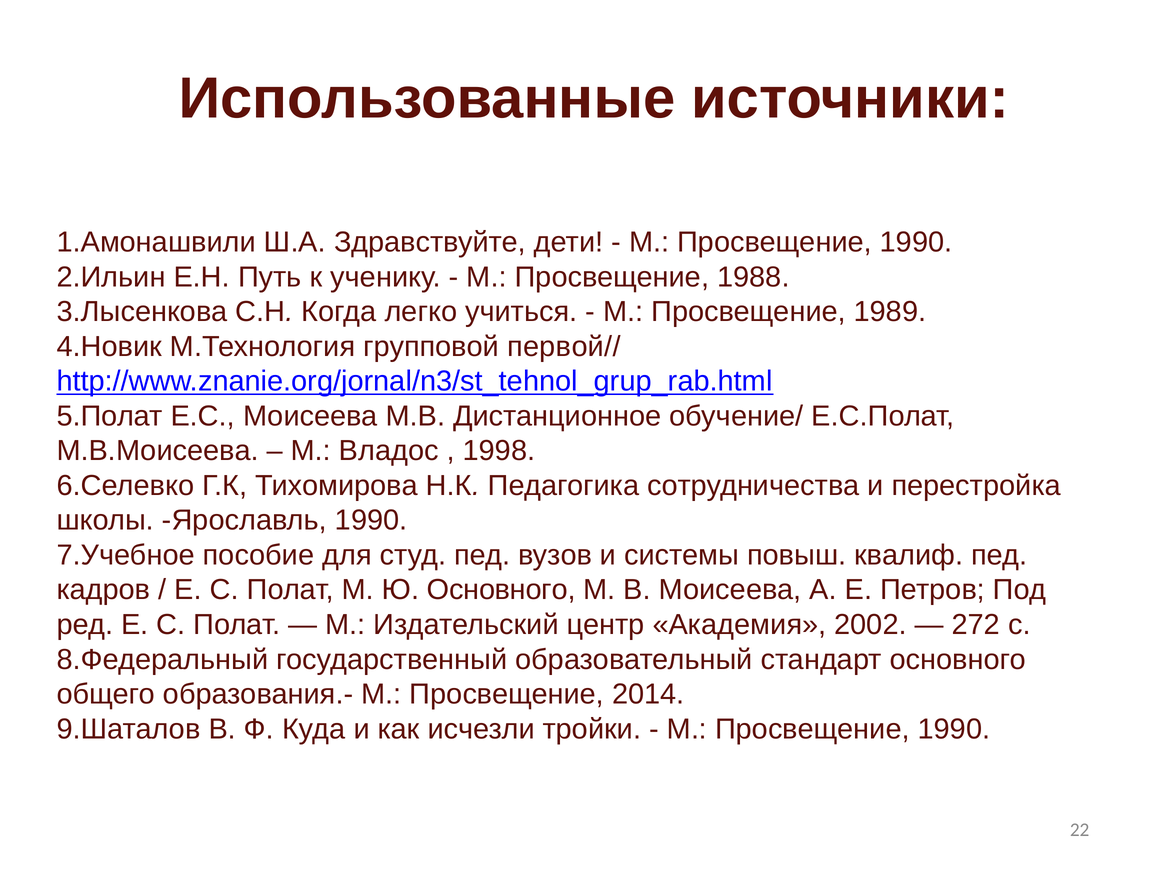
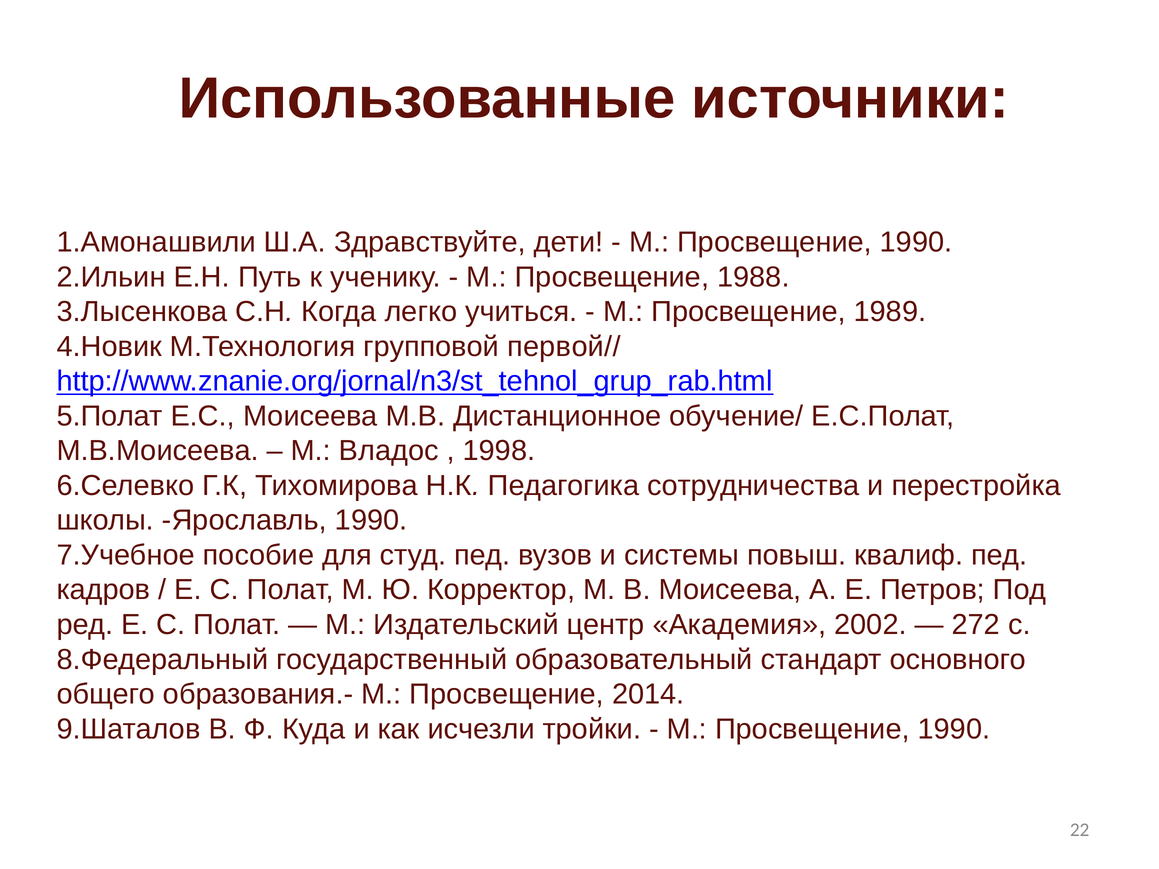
Ю Основного: Основного -> Корректор
